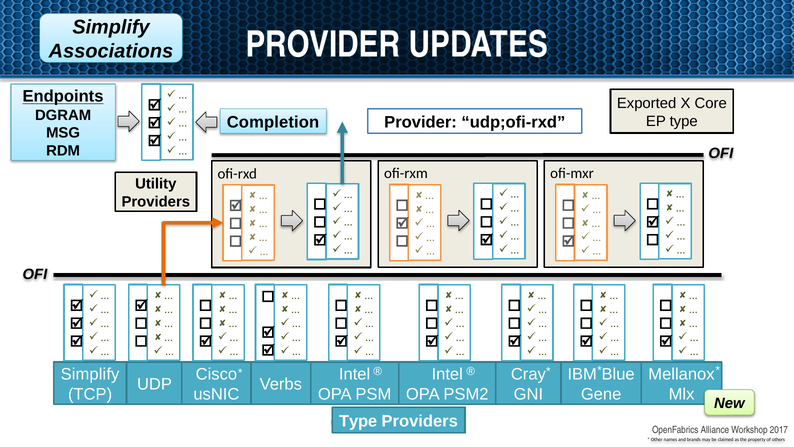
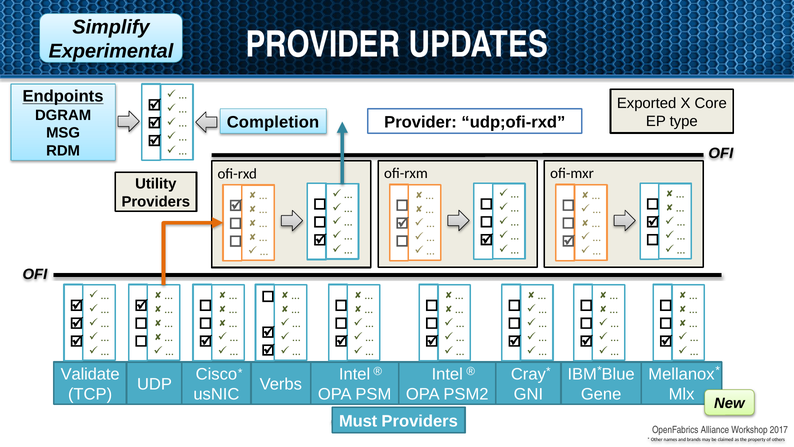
Associations: Associations -> Experimental
Simplify at (90, 374): Simplify -> Validate
Type at (358, 421): Type -> Must
